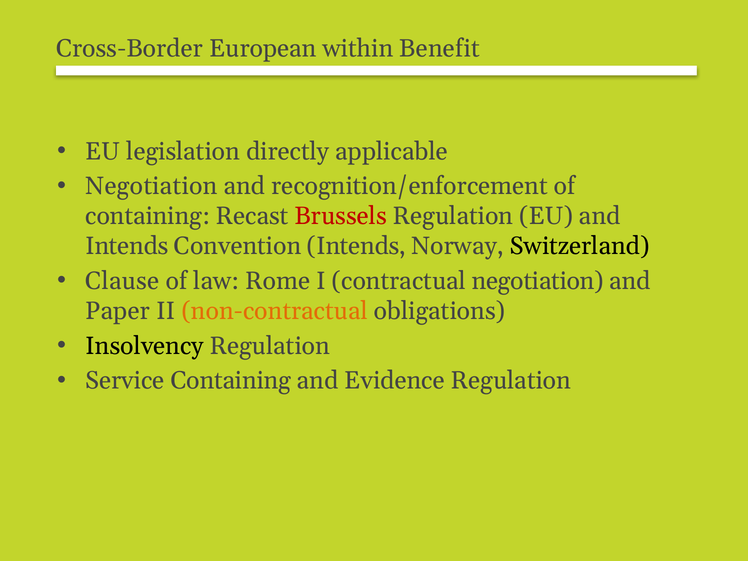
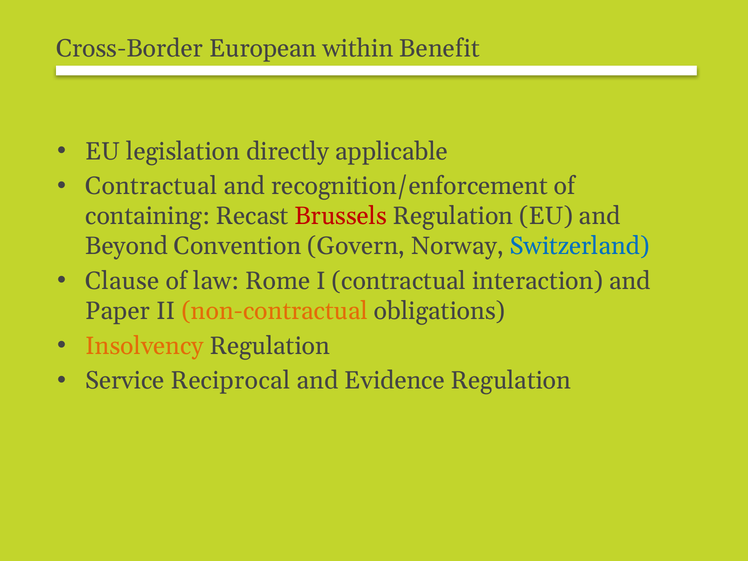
Negotiation at (151, 186): Negotiation -> Contractual
Intends at (127, 246): Intends -> Beyond
Convention Intends: Intends -> Govern
Switzerland colour: black -> blue
contractual negotiation: negotiation -> interaction
Insolvency colour: black -> orange
Service Containing: Containing -> Reciprocal
